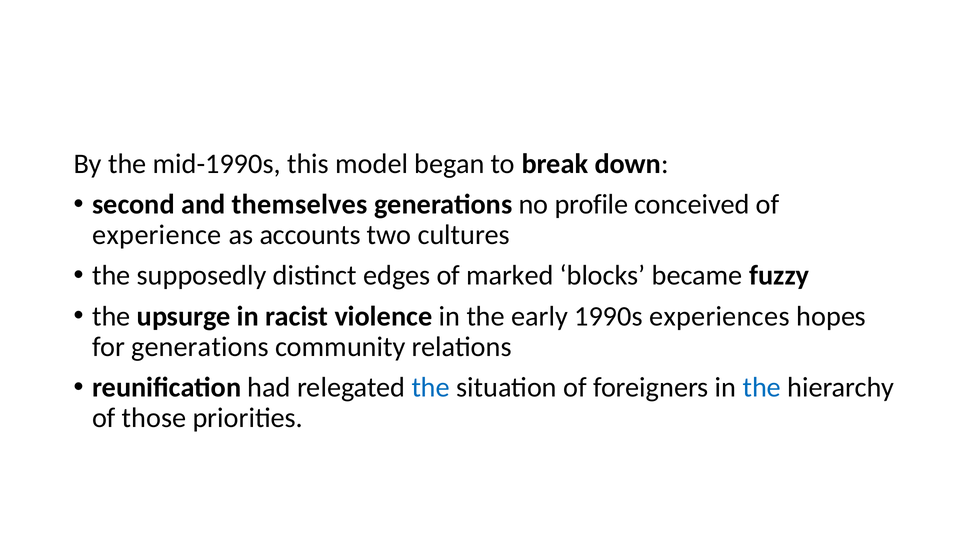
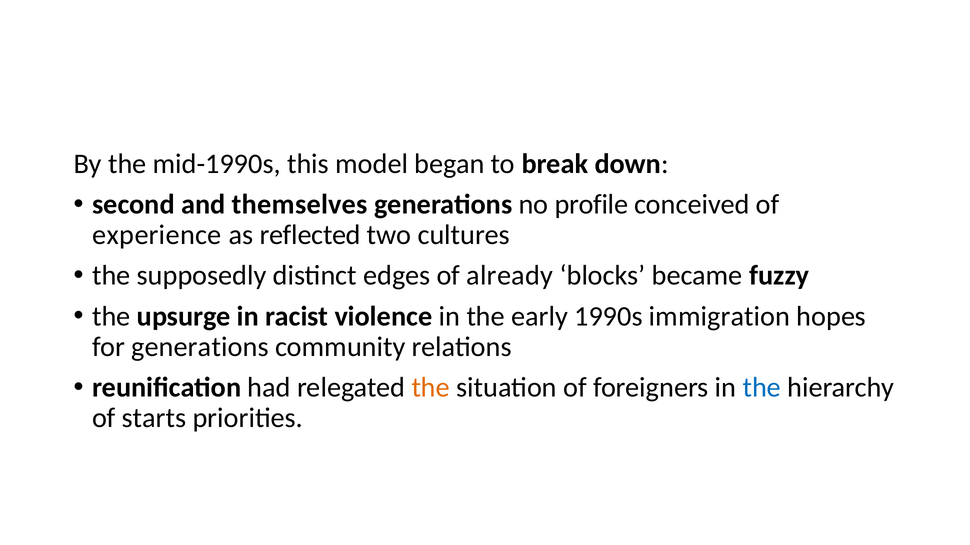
accounts: accounts -> reflected
marked: marked -> already
experiences: experiences -> immigration
the at (431, 388) colour: blue -> orange
those: those -> starts
